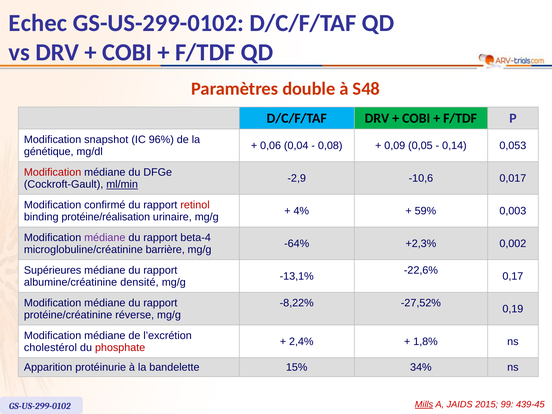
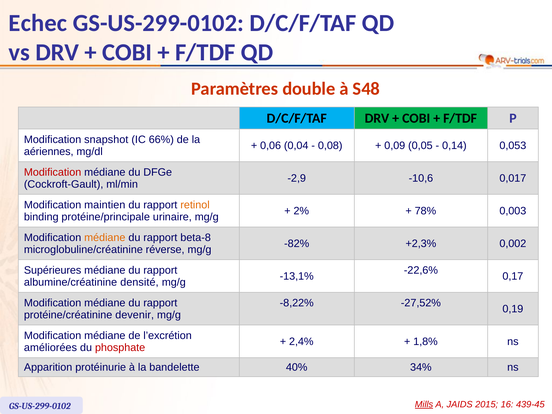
96%: 96% -> 66%
génétique: génétique -> aériennes
ml/min underline: present -> none
confirmé: confirmé -> maintien
retinol colour: red -> orange
4%: 4% -> 2%
59%: 59% -> 78%
protéine/réalisation: protéine/réalisation -> protéine/principale
médiane at (105, 238) colour: purple -> orange
beta-4: beta-4 -> beta-8
-64%: -64% -> -82%
barrière: barrière -> réverse
réverse: réverse -> devenir
cholestérol: cholestérol -> améliorées
15%: 15% -> 40%
99: 99 -> 16
